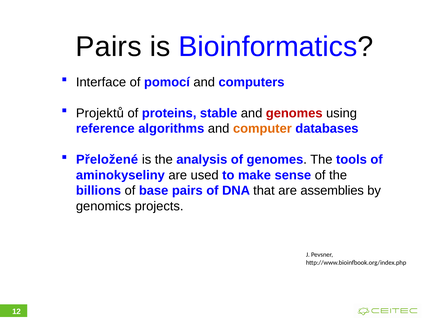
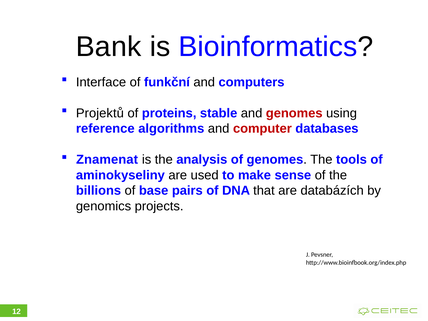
Pairs at (109, 47): Pairs -> Bank
pomocí: pomocí -> funkční
computer colour: orange -> red
Přeložené: Přeložené -> Znamenat
assemblies: assemblies -> databázích
